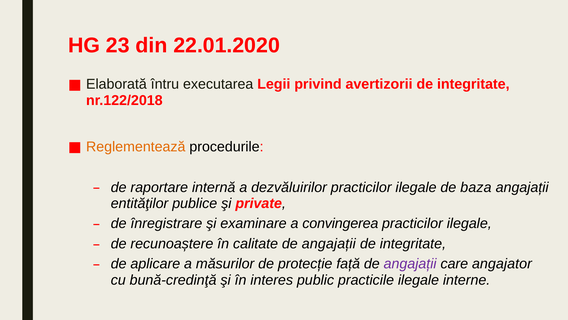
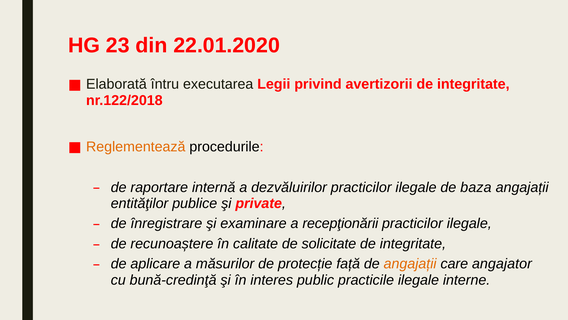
convingerea: convingerea -> recepţionării
calitate de angajații: angajații -> solicitate
angajații at (410, 264) colour: purple -> orange
